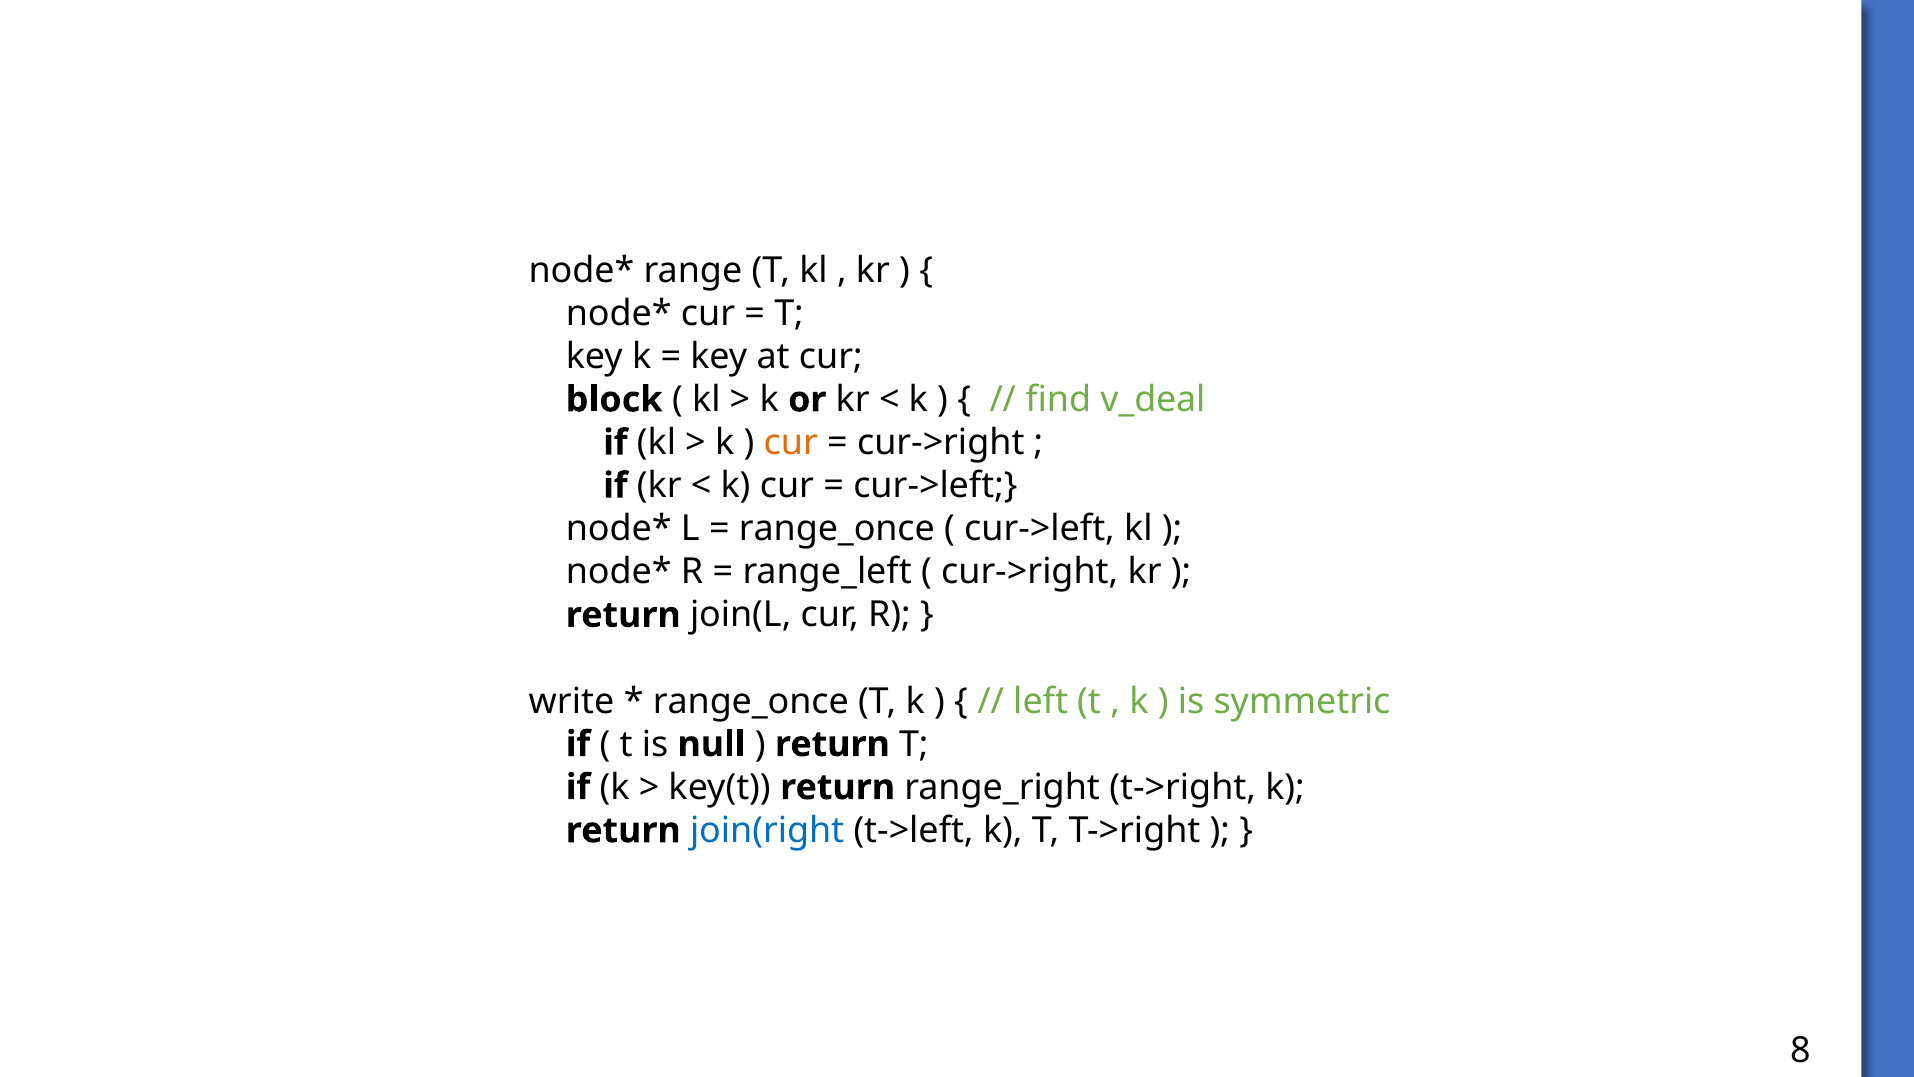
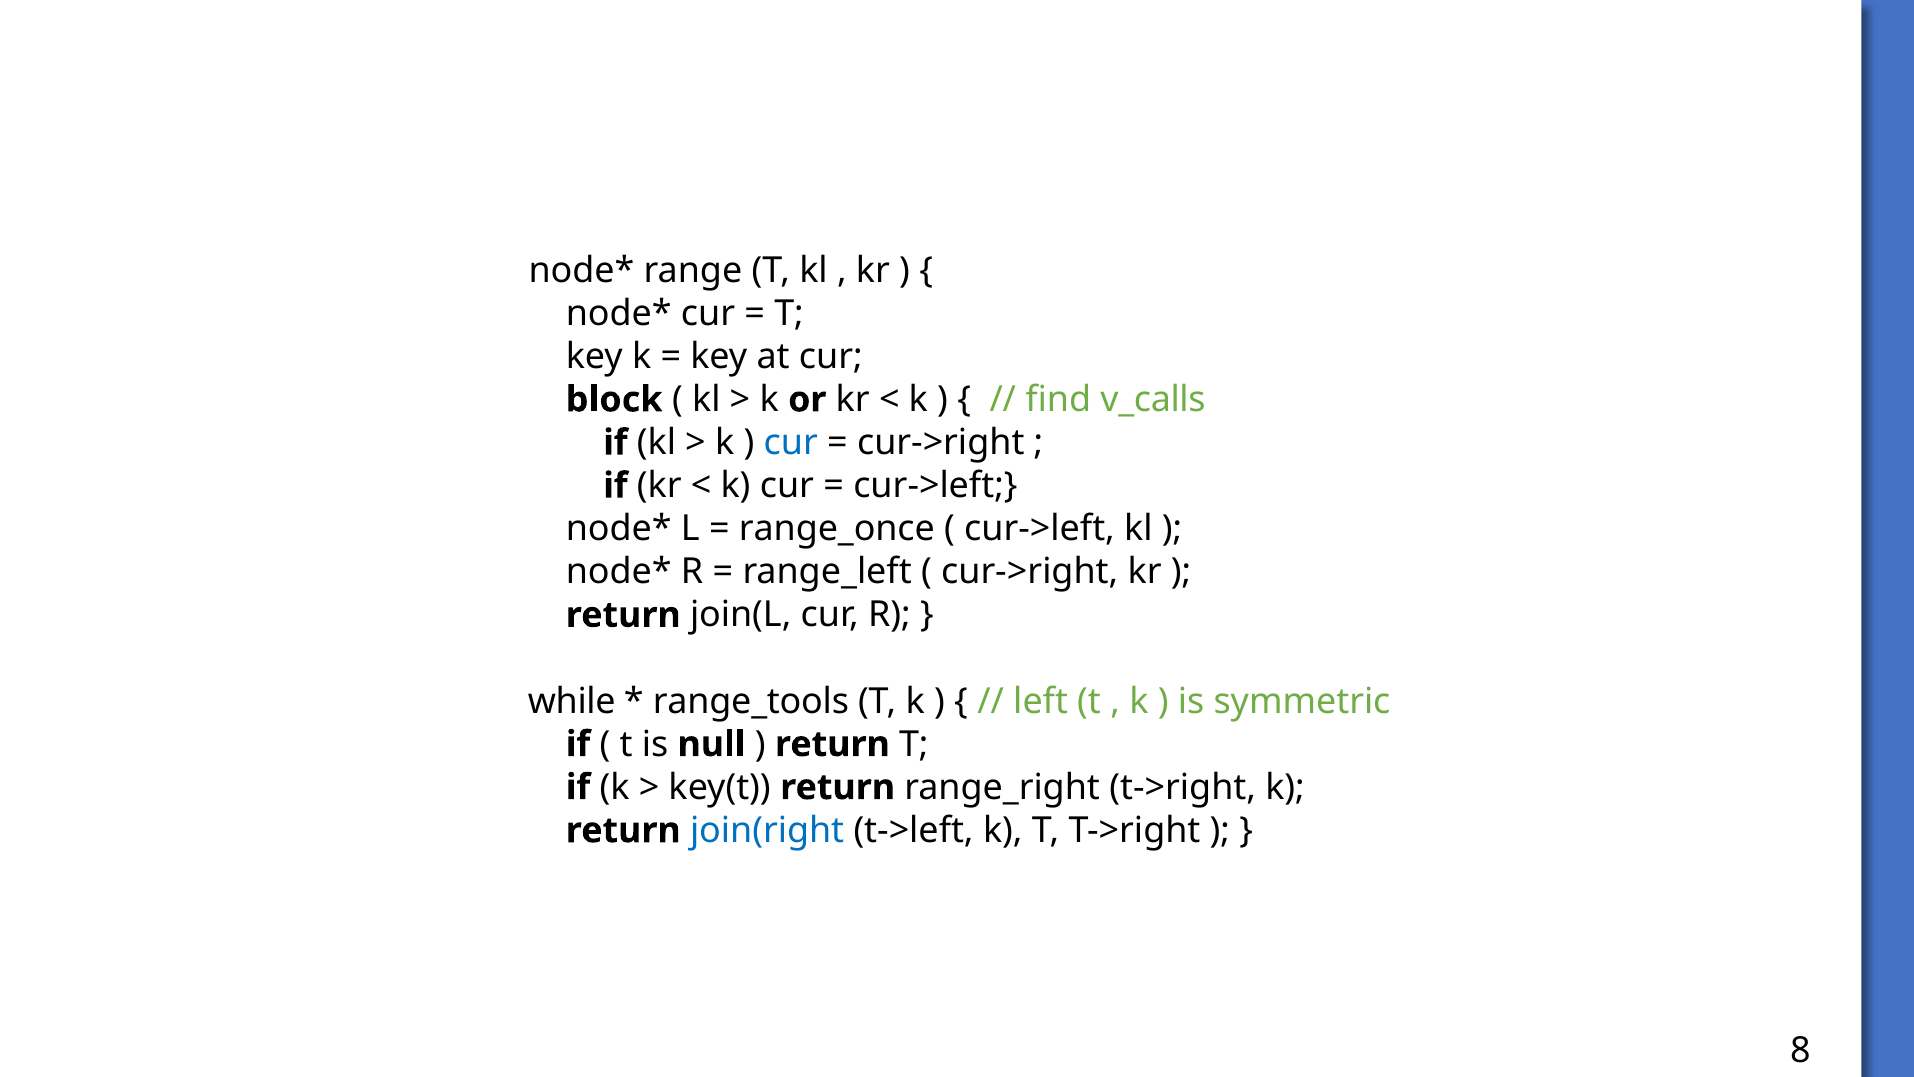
v_deal: v_deal -> v_calls
cur at (791, 443) colour: orange -> blue
write: write -> while
range_once at (751, 701): range_once -> range_tools
